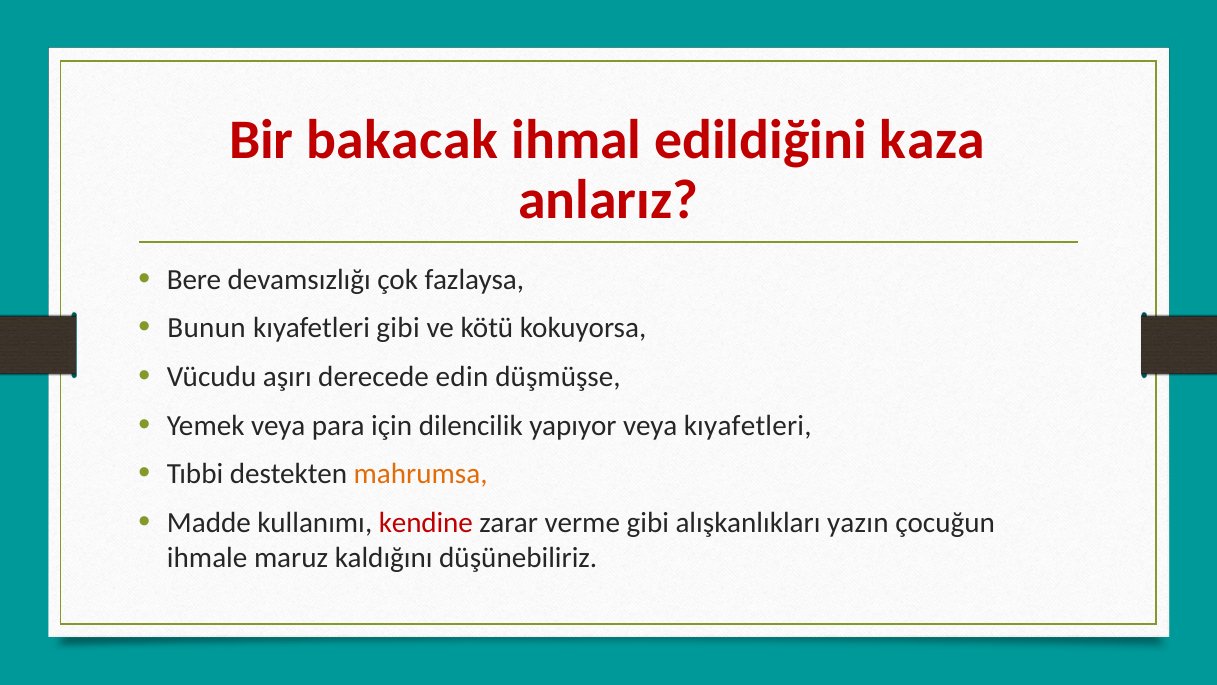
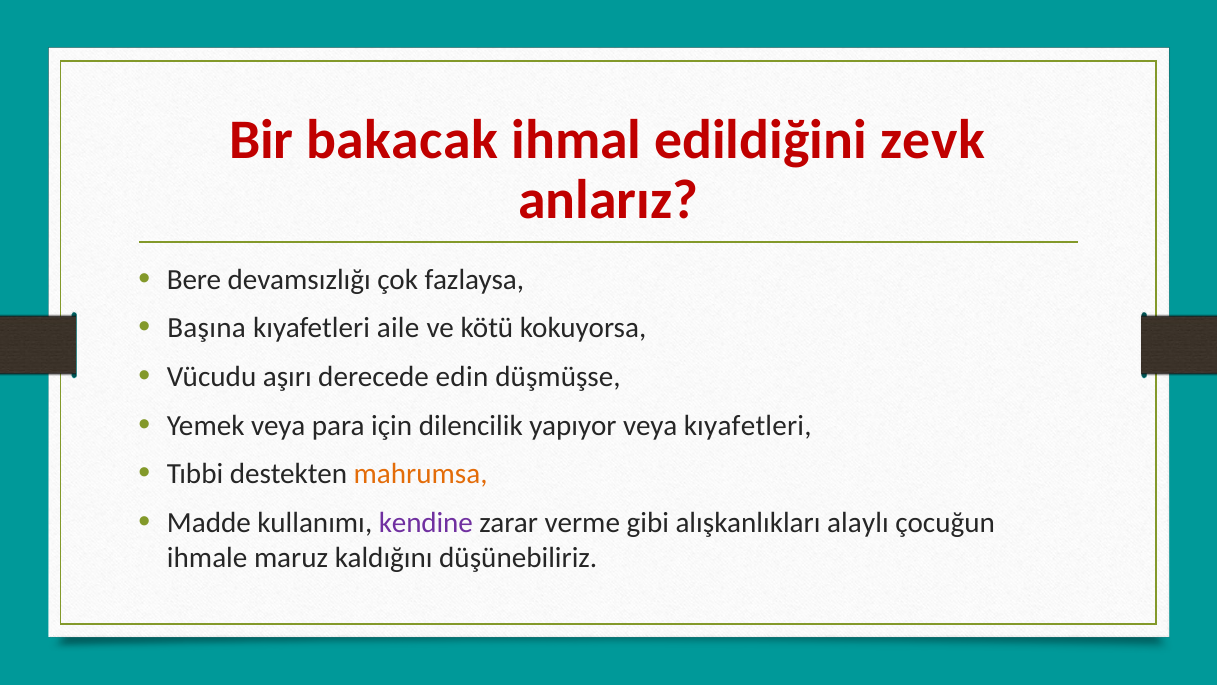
kaza: kaza -> zevk
Bunun: Bunun -> Başına
kıyafetleri gibi: gibi -> aile
kendine colour: red -> purple
yazın: yazın -> alaylı
